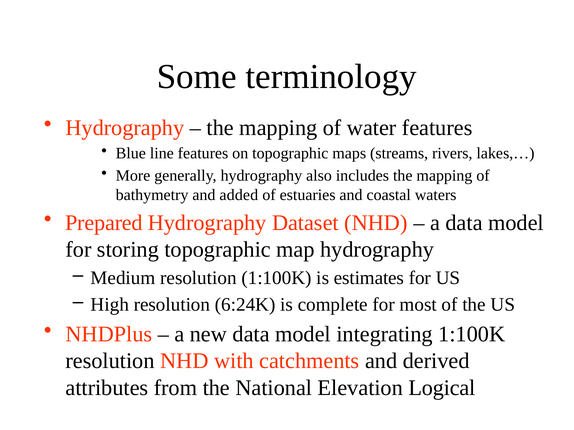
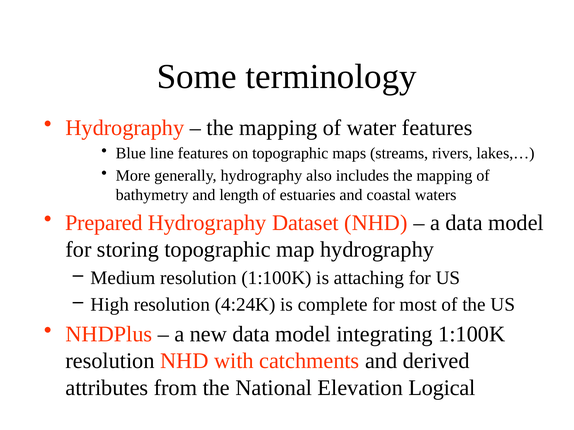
added: added -> length
estimates: estimates -> attaching
6:24K: 6:24K -> 4:24K
